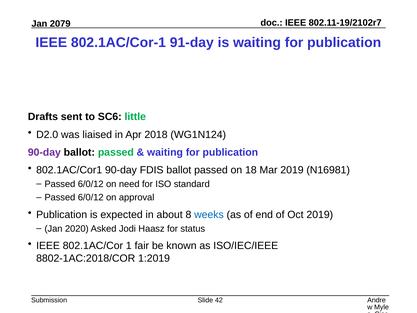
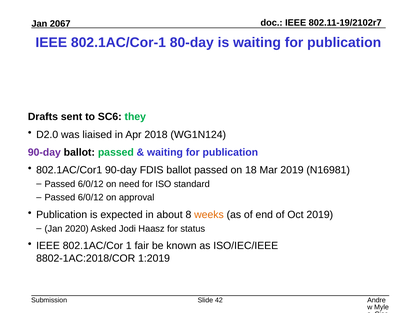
2079: 2079 -> 2067
91-day: 91-day -> 80-day
little: little -> they
weeks colour: blue -> orange
